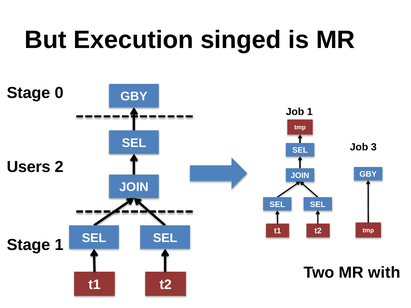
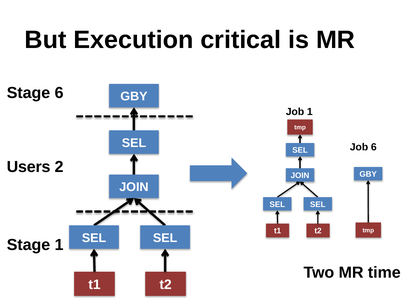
singed: singed -> critical
Stage 0: 0 -> 6
Job 3: 3 -> 6
with: with -> time
